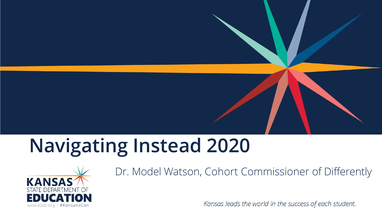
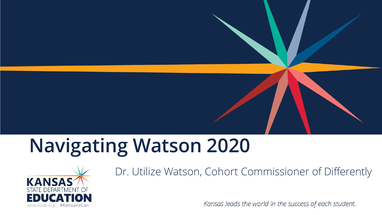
Navigating Instead: Instead -> Watson
Model: Model -> Utilize
